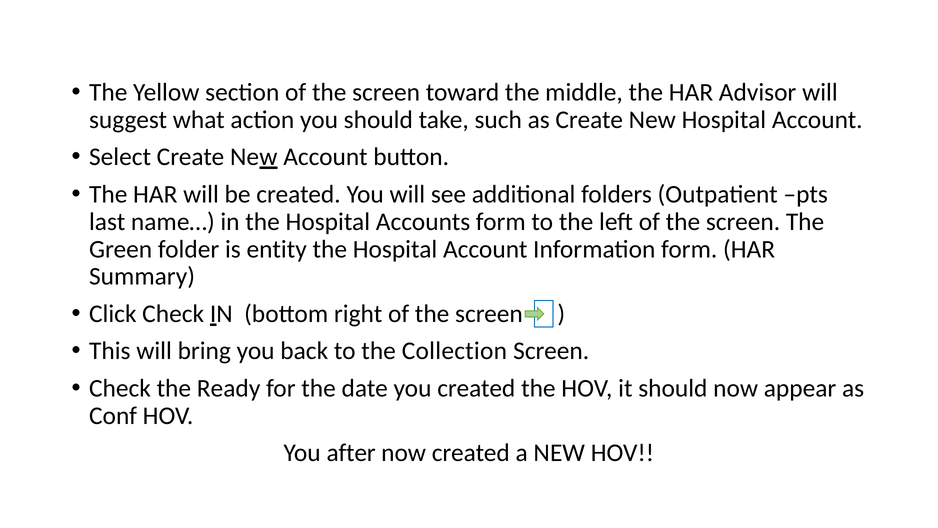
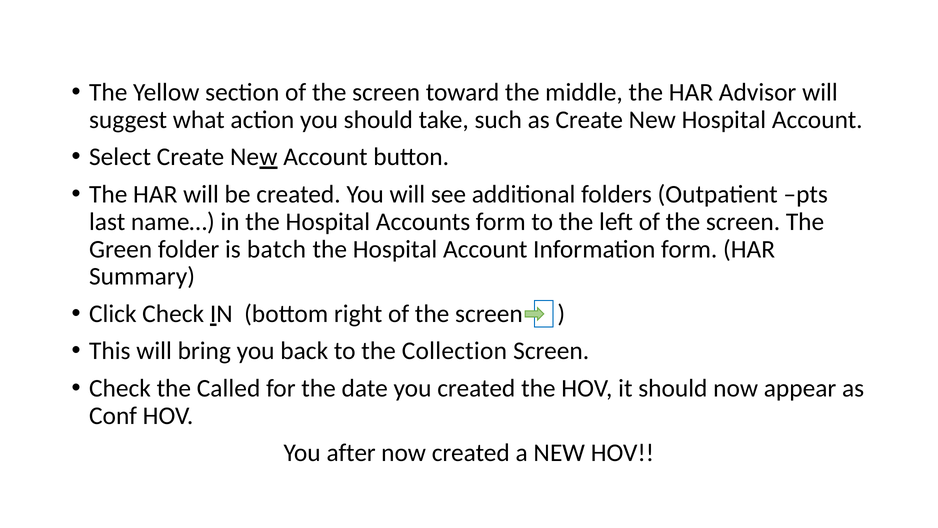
entity: entity -> batch
Ready: Ready -> Called
